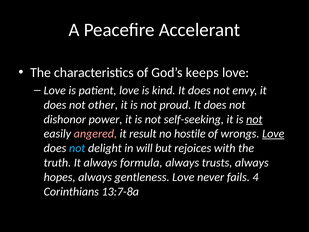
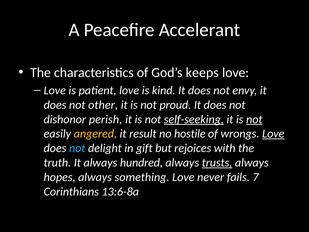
power: power -> perish
self-seeking underline: none -> present
angered colour: pink -> yellow
will: will -> gift
formula: formula -> hundred
trusts underline: none -> present
gentleness: gentleness -> something
4: 4 -> 7
13:7-8a: 13:7-8a -> 13:6-8a
